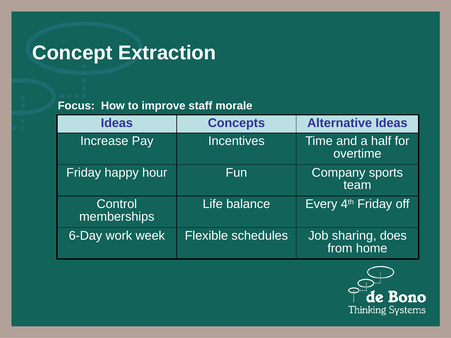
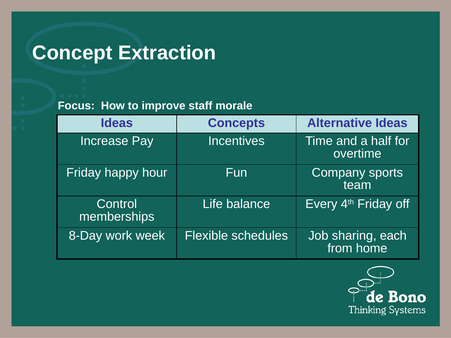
6-Day: 6-Day -> 8-Day
does: does -> each
